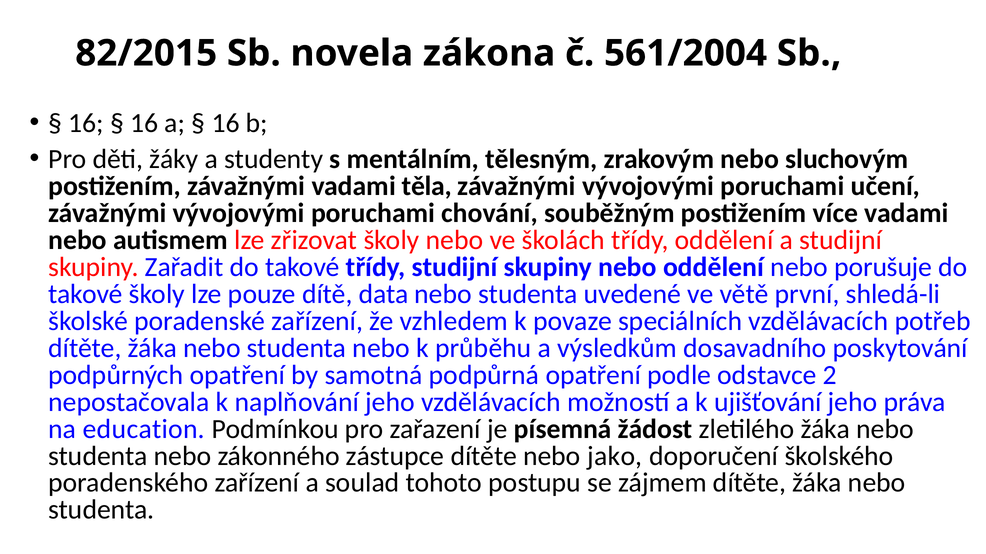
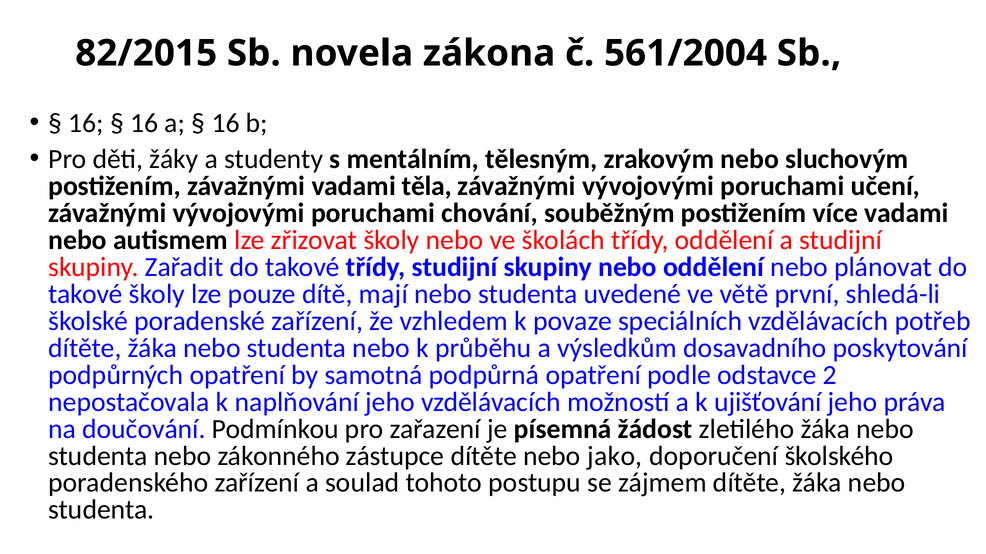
porušuje: porušuje -> plánovat
data: data -> mají
education: education -> doučování
